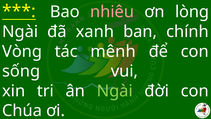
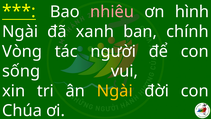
lòng: lòng -> hình
mênh: mênh -> người
Ngài at (115, 91) colour: light green -> yellow
